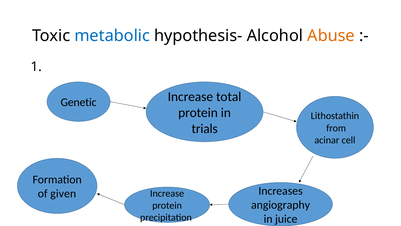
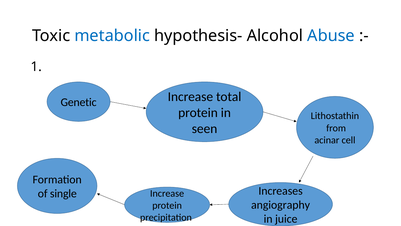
Abuse colour: orange -> blue
trials: trials -> seen
given: given -> single
